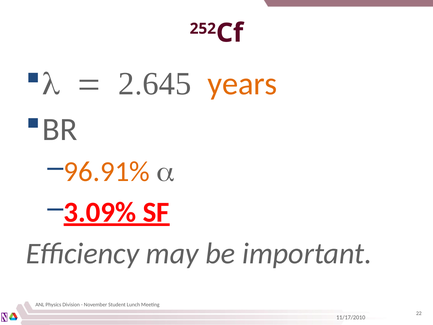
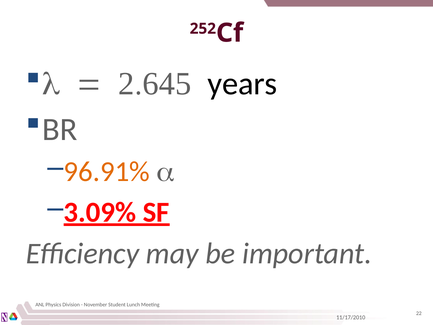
years colour: orange -> black
